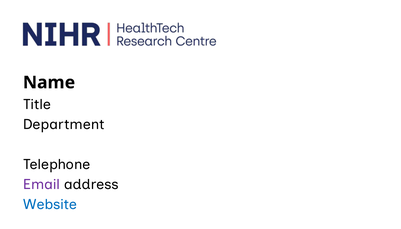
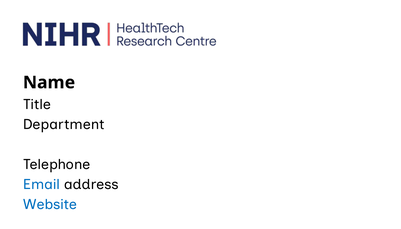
Email colour: purple -> blue
